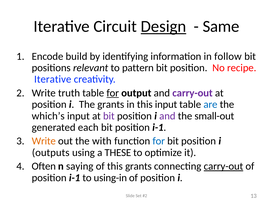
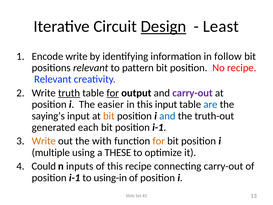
Same: Same -> Least
Encode build: build -> write
Iterative at (53, 79): Iterative -> Relevant
truth underline: none -> present
The grants: grants -> easier
which’s: which’s -> saying’s
bit at (109, 116) colour: purple -> orange
and at (167, 116) colour: purple -> blue
small-out: small-out -> truth-out
for at (159, 141) colour: blue -> orange
outputs: outputs -> multiple
Often: Often -> Could
saying: saying -> inputs
this grants: grants -> recipe
carry-out at (223, 166) underline: present -> none
